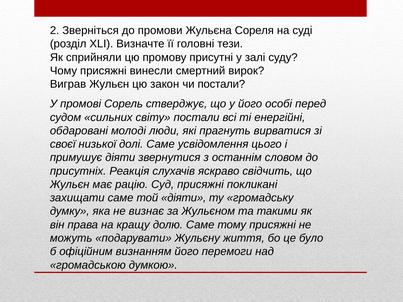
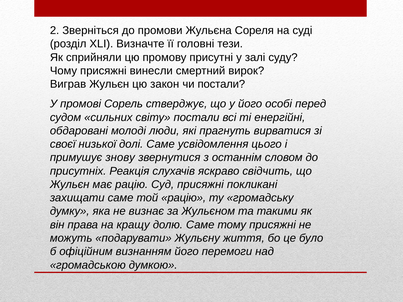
примушує діяти: діяти -> знову
той діяти: діяти -> рацію
